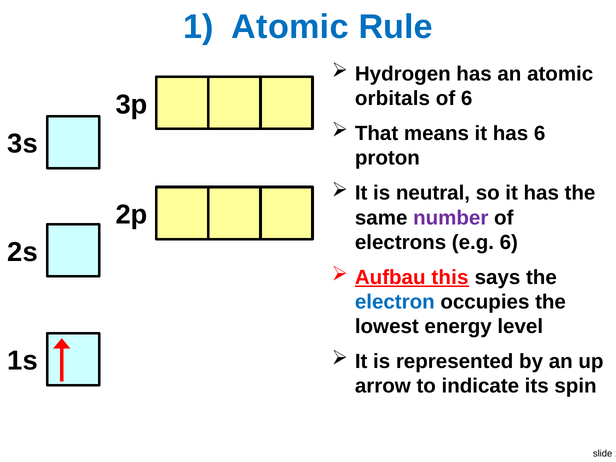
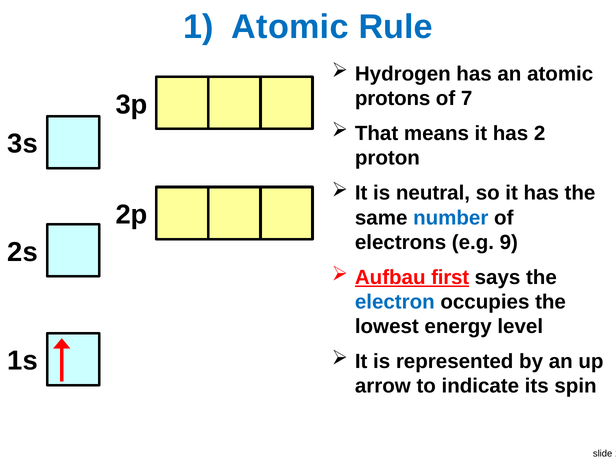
orbitals: orbitals -> protons
of 6: 6 -> 7
has 6: 6 -> 2
number colour: purple -> blue
e.g 6: 6 -> 9
this: this -> first
